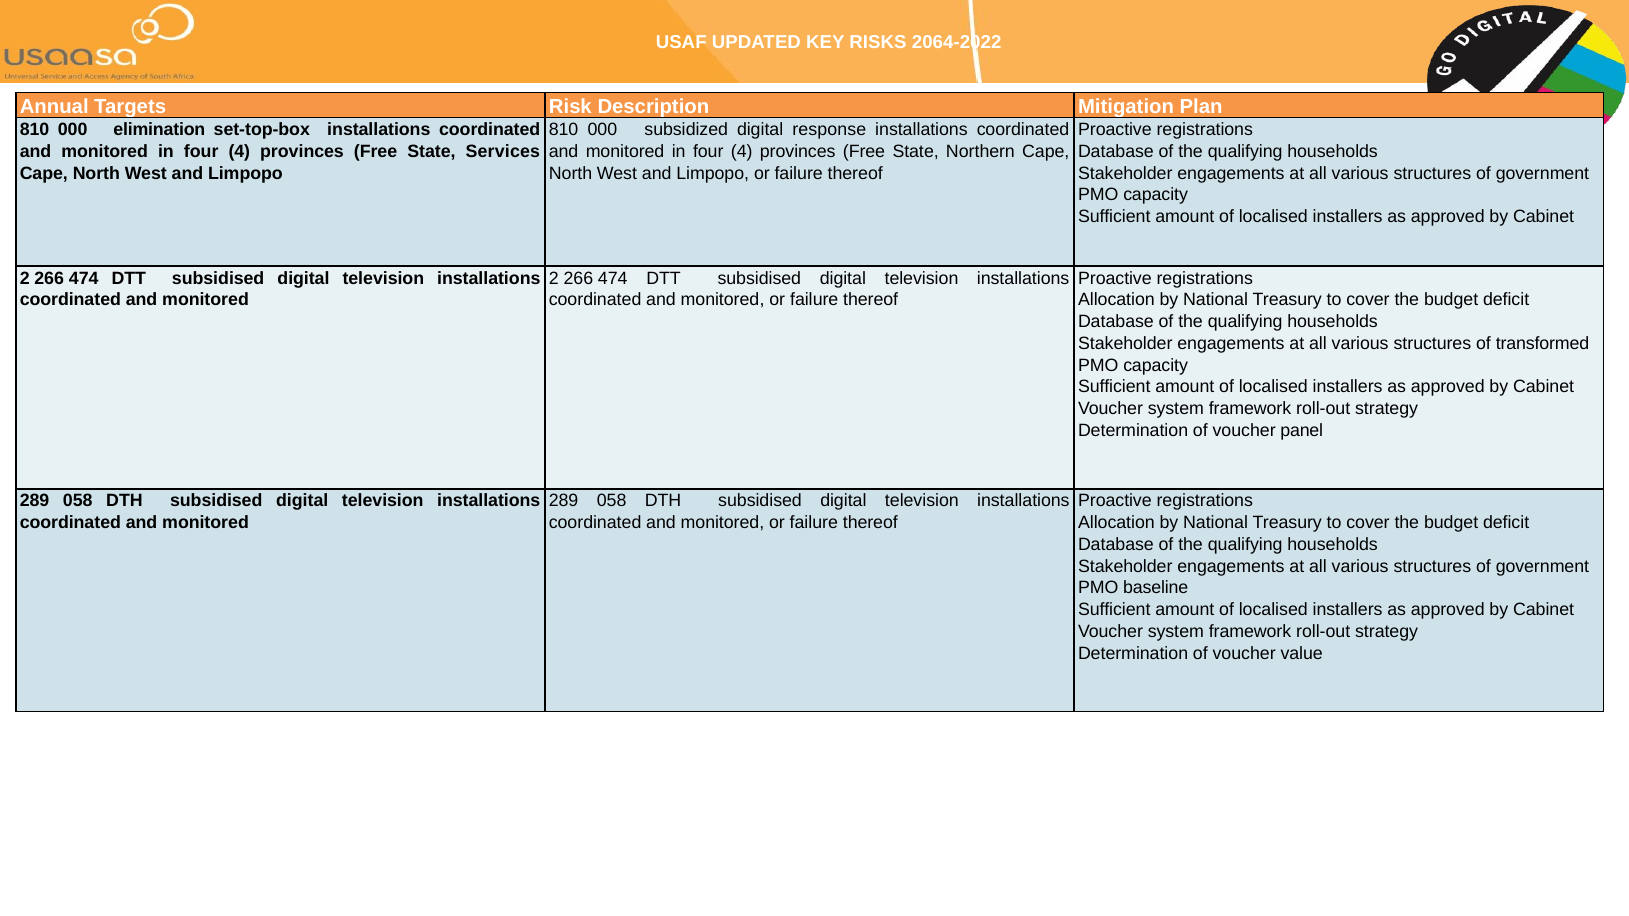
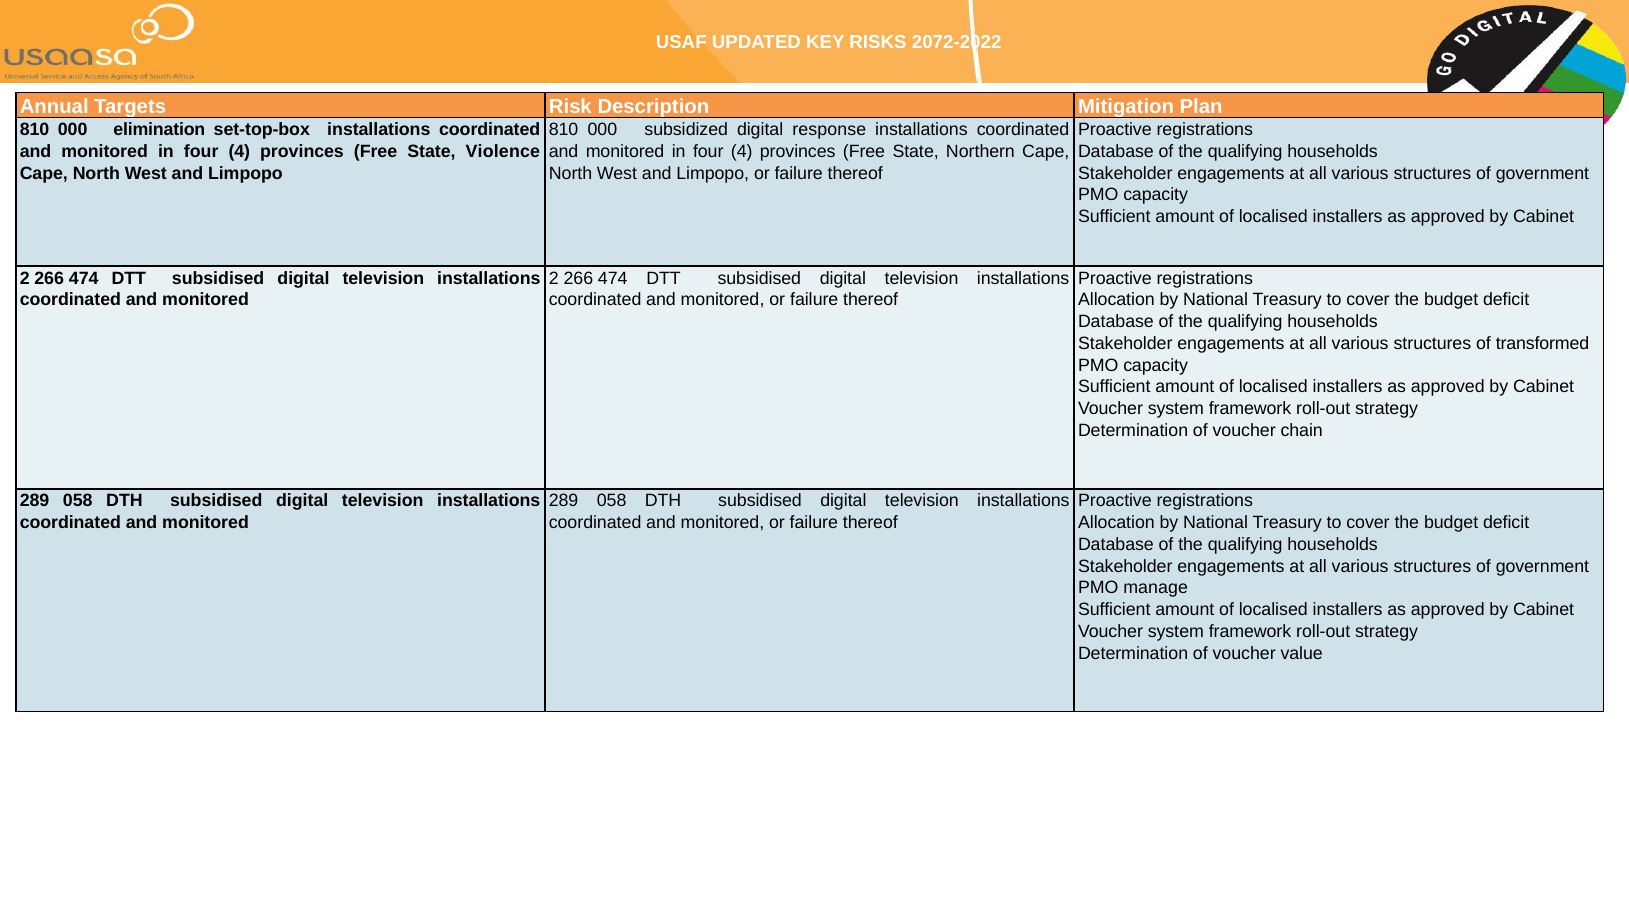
2064-2022: 2064-2022 -> 2072-2022
Services: Services -> Violence
panel: panel -> chain
baseline: baseline -> manage
